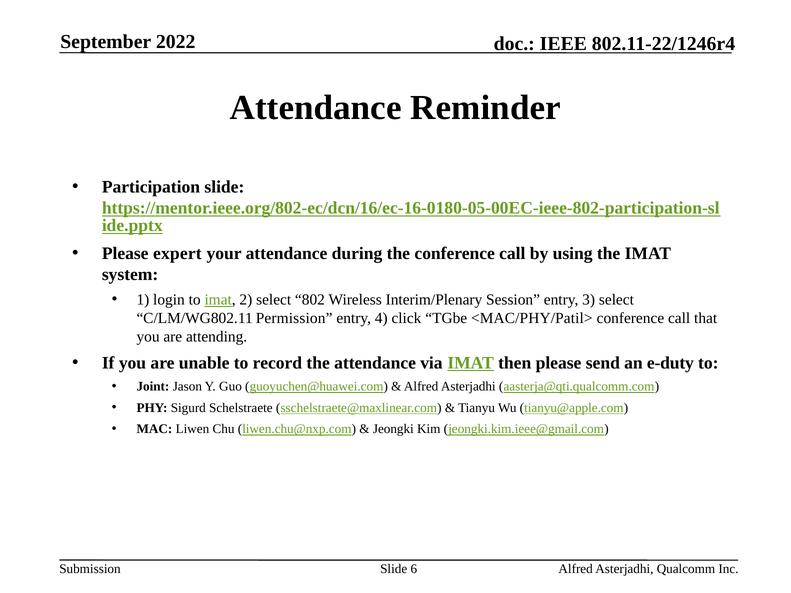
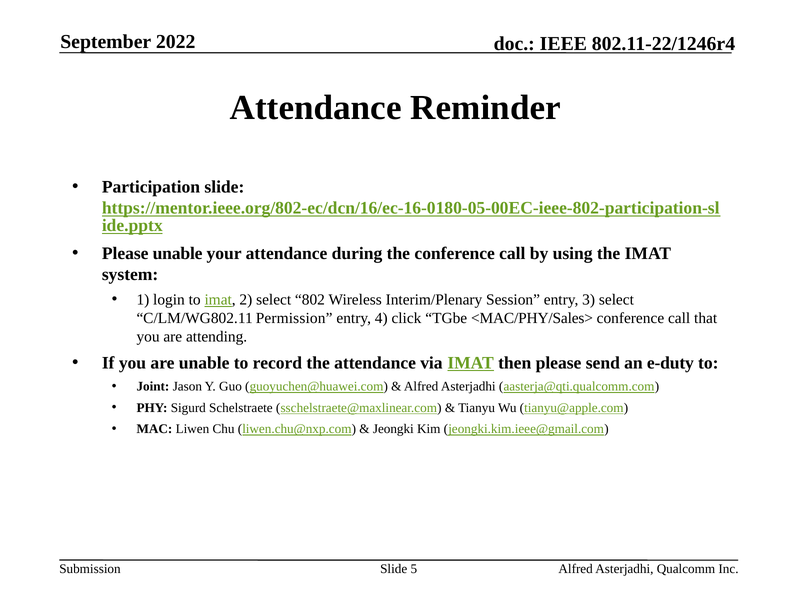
Please expert: expert -> unable
<MAC/PHY/Patil>: <MAC/PHY/Patil> -> <MAC/PHY/Sales>
6: 6 -> 5
